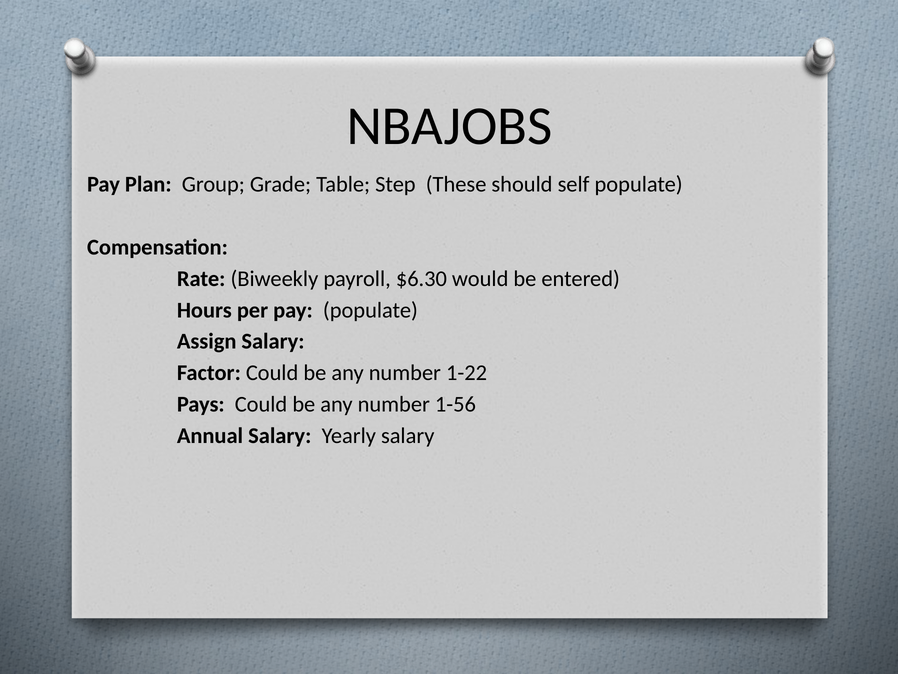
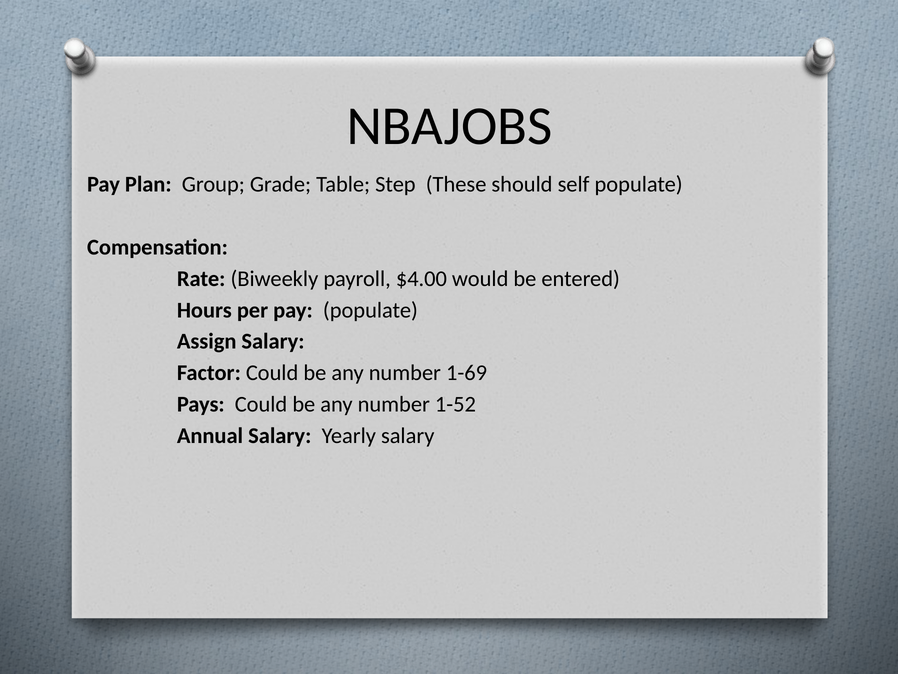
$6.30: $6.30 -> $4.00
1-22: 1-22 -> 1-69
1-56: 1-56 -> 1-52
